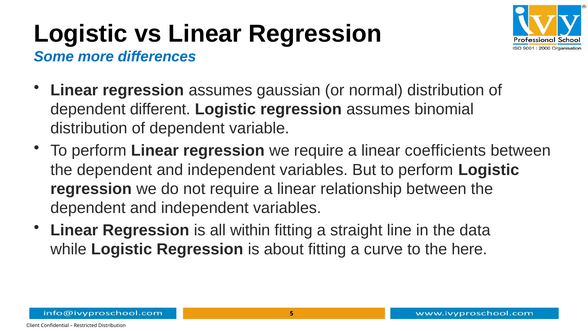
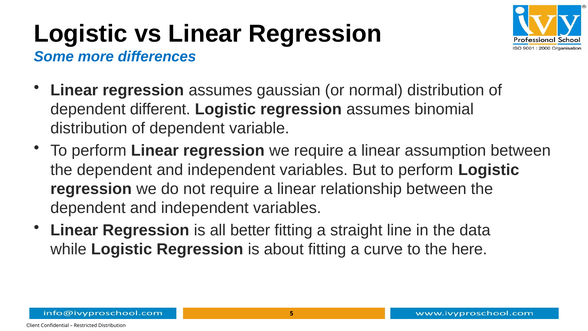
coefficients: coefficients -> assumption
within: within -> better
